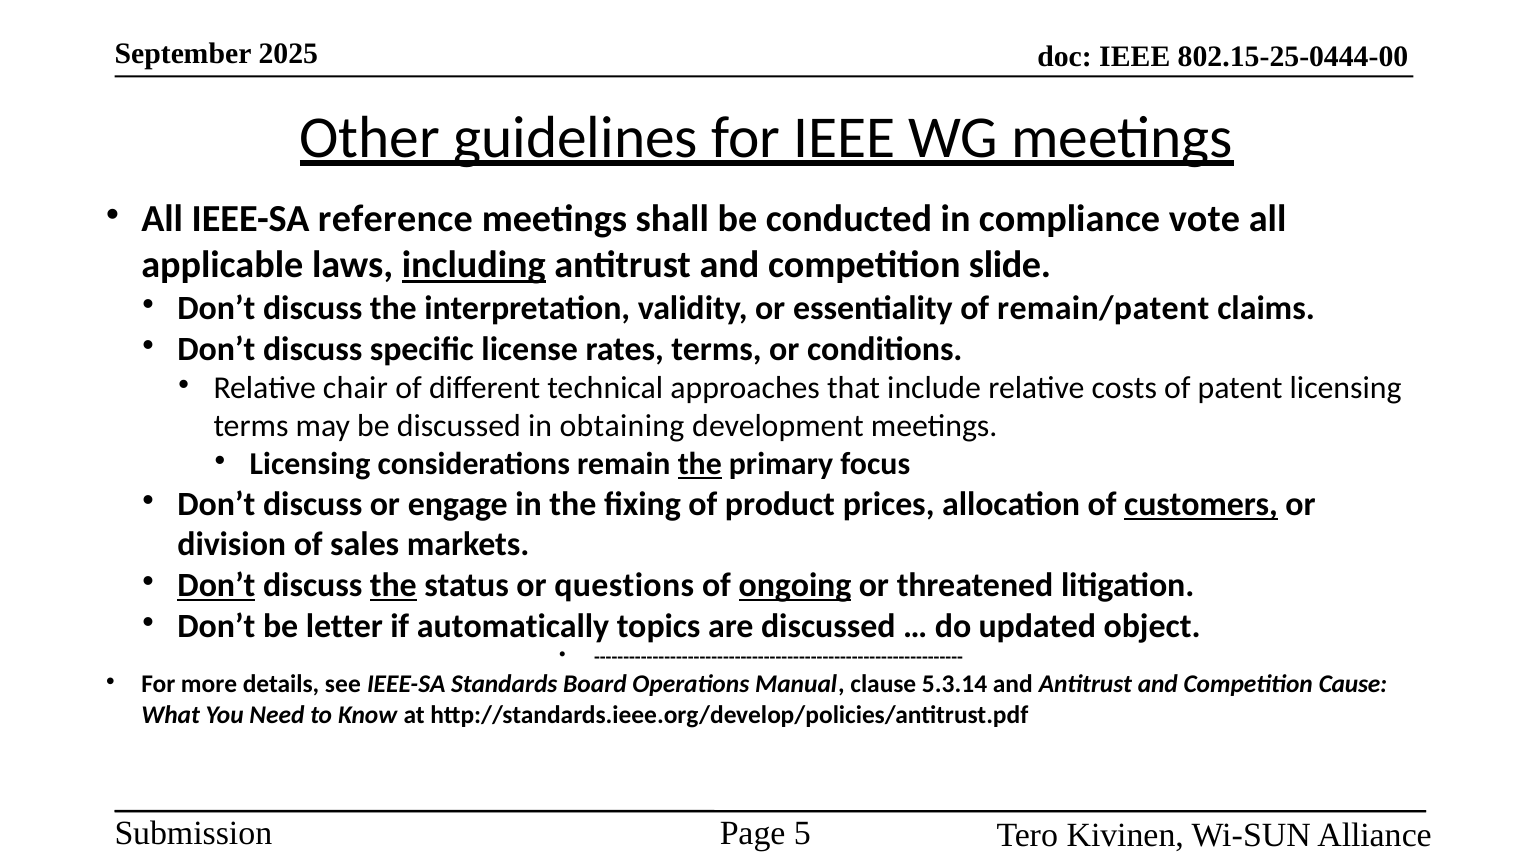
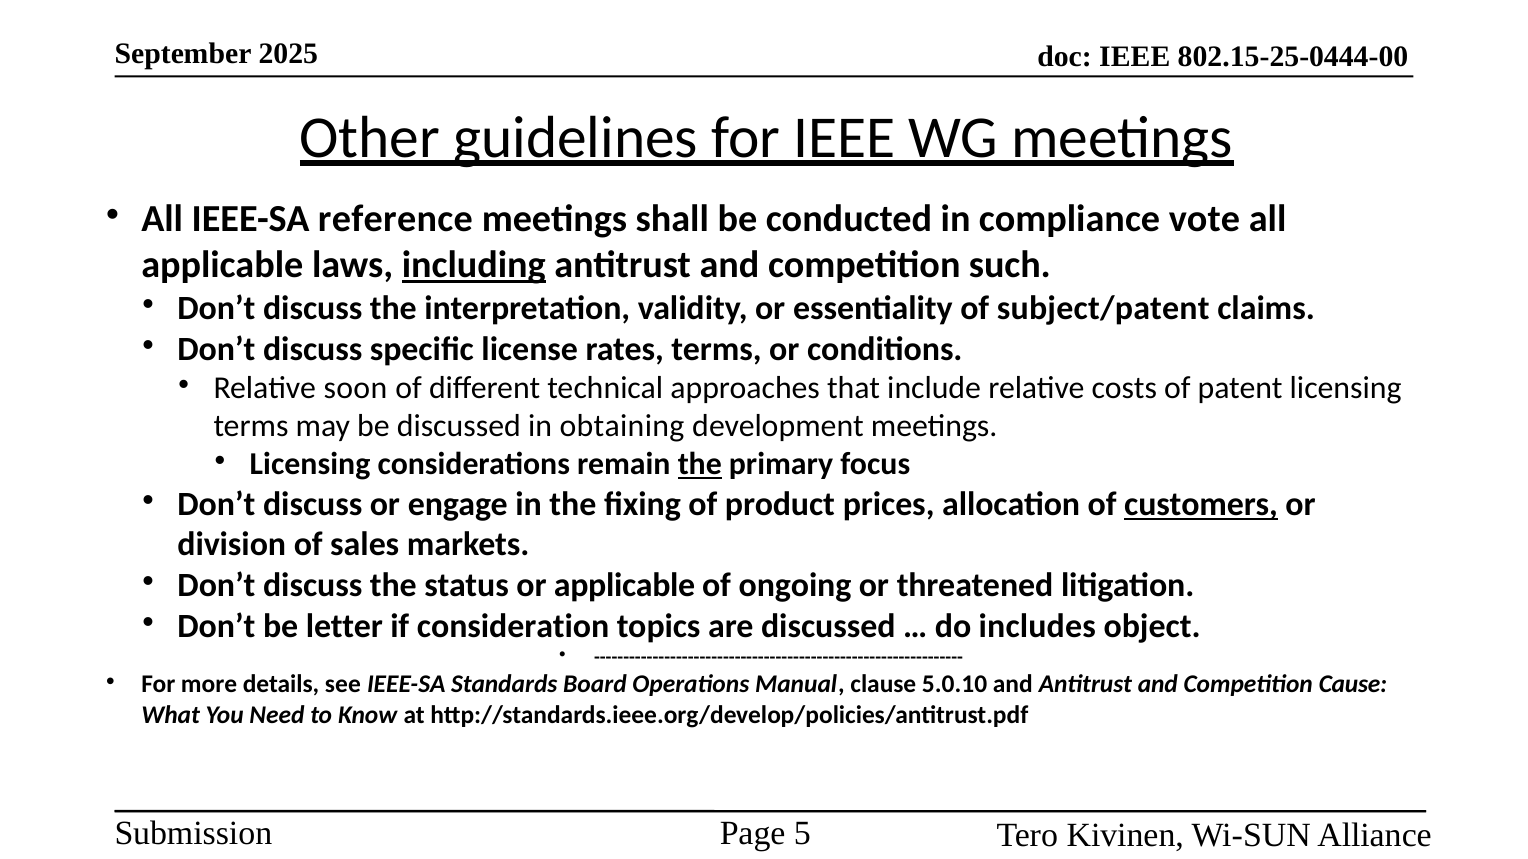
slide: slide -> such
remain/patent: remain/patent -> subject/patent
chair: chair -> soon
Don’t at (216, 586) underline: present -> none
the at (393, 586) underline: present -> none
or questions: questions -> applicable
ongoing underline: present -> none
automatically: automatically -> consideration
updated: updated -> includes
5.3.14: 5.3.14 -> 5.0.10
